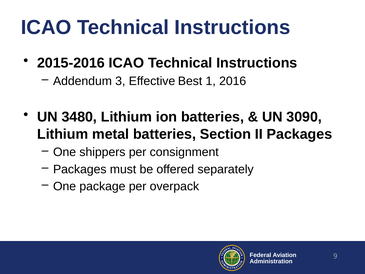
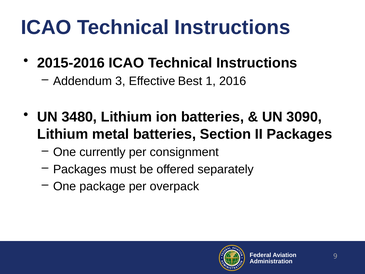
shippers: shippers -> currently
